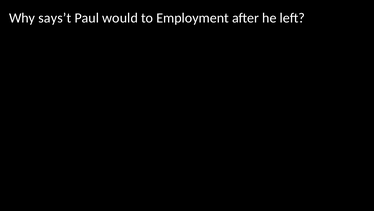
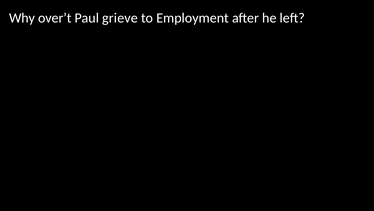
says’t: says’t -> over’t
would: would -> grieve
